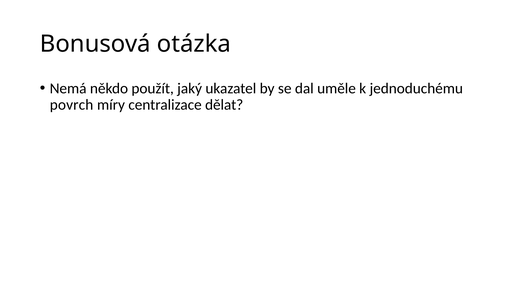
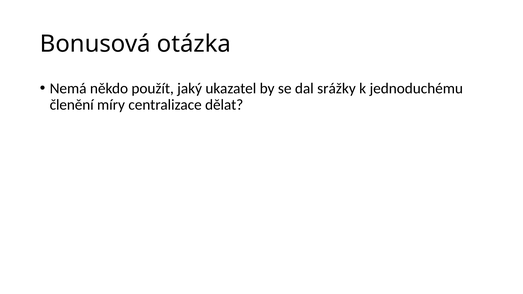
uměle: uměle -> srážky
povrch: povrch -> členění
